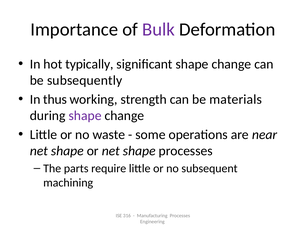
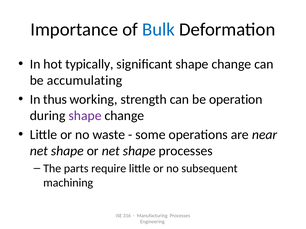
Bulk colour: purple -> blue
subsequently: subsequently -> accumulating
materials: materials -> operation
